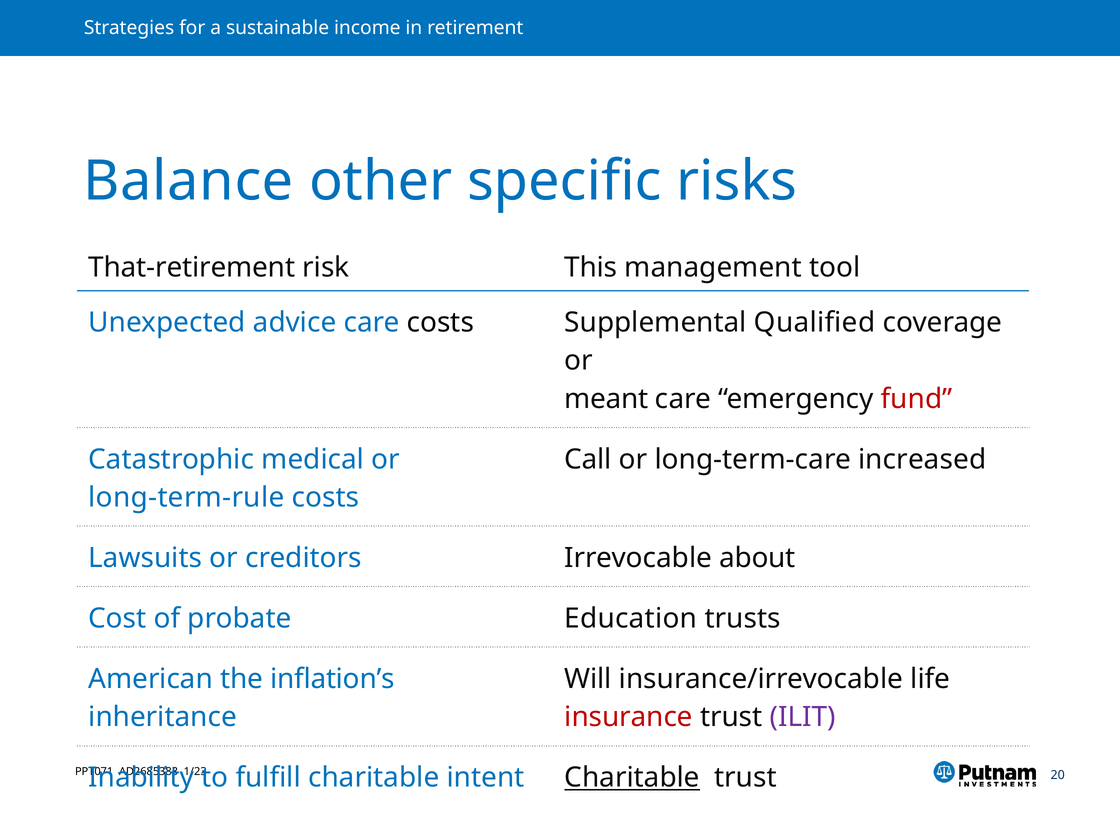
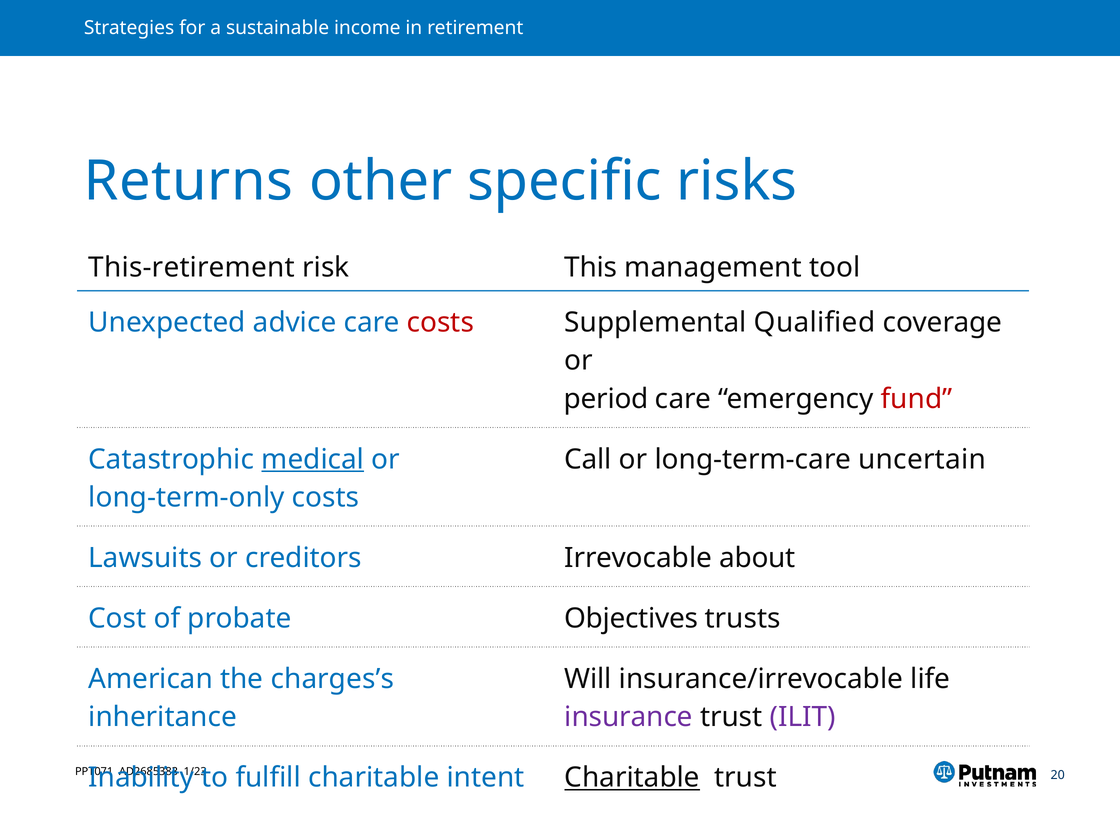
Balance: Balance -> Returns
That-retirement: That-retirement -> This-retirement
costs at (440, 323) colour: black -> red
meant: meant -> period
medical underline: none -> present
increased: increased -> uncertain
long-term-rule: long-term-rule -> long-term-only
Education: Education -> Objectives
inflation’s: inflation’s -> charges’s
insurance colour: red -> purple
